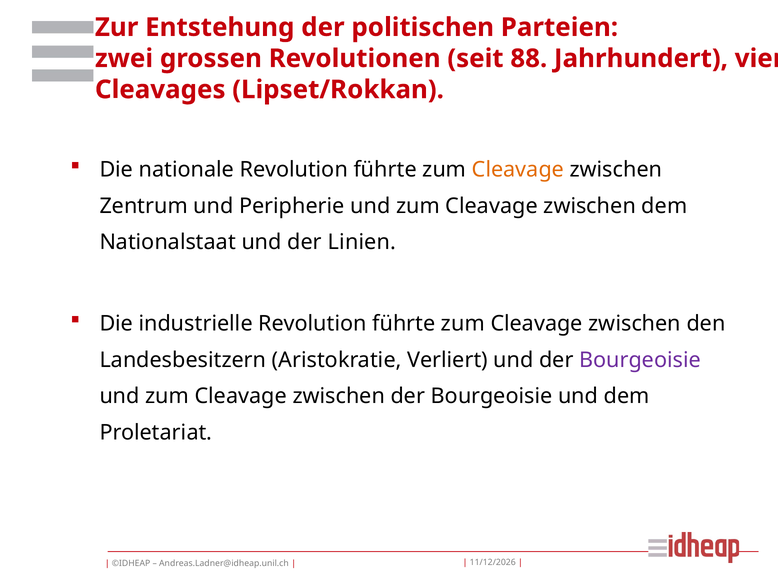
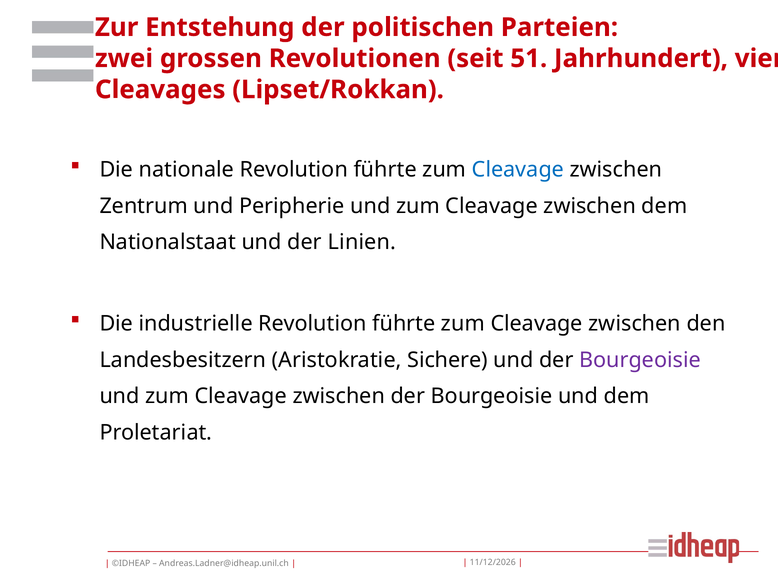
88: 88 -> 51
Cleavage at (518, 170) colour: orange -> blue
Verliert: Verliert -> Sichere
